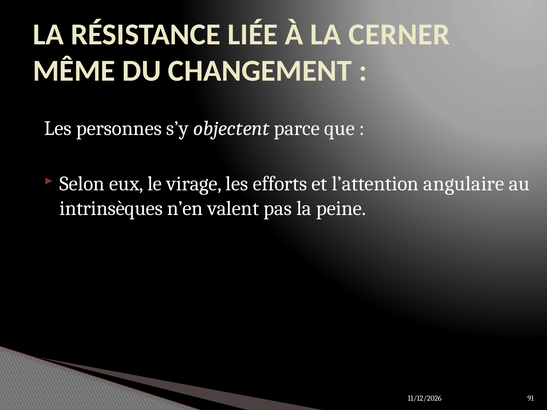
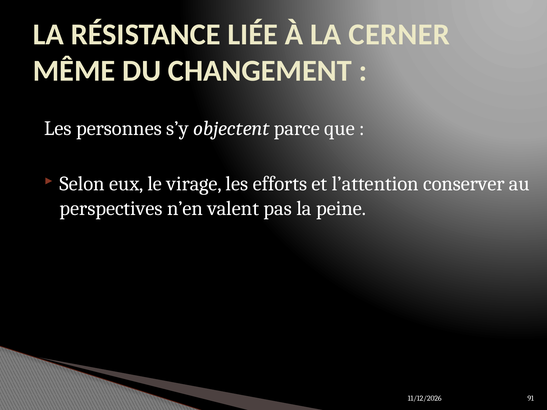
angulaire: angulaire -> conserver
intrinsèques: intrinsèques -> perspectives
